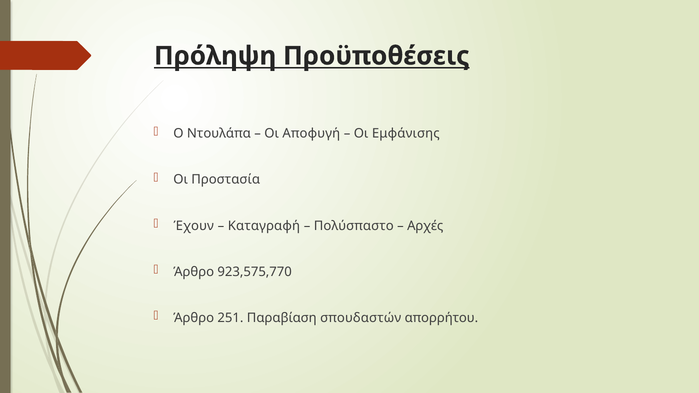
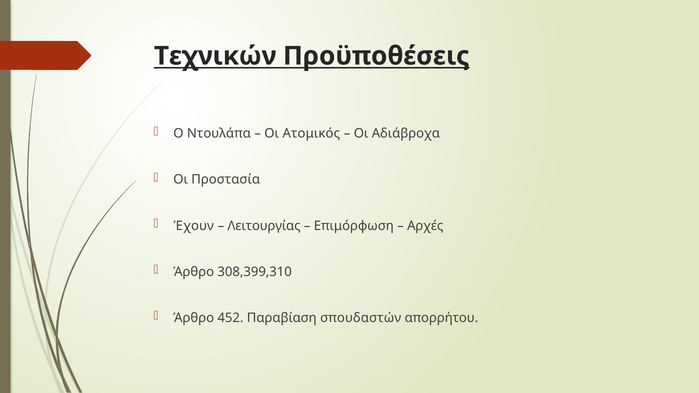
Πρόληψη: Πρόληψη -> Τεχνικών
Αποφυγή: Αποφυγή -> Ατομικός
Εμφάνισης: Εμφάνισης -> Αδιάβροχα
Καταγραφή: Καταγραφή -> Λειτουργίας
Πολύσπαστο: Πολύσπαστο -> Επιμόρφωση
923,575,770: 923,575,770 -> 308,399,310
251: 251 -> 452
